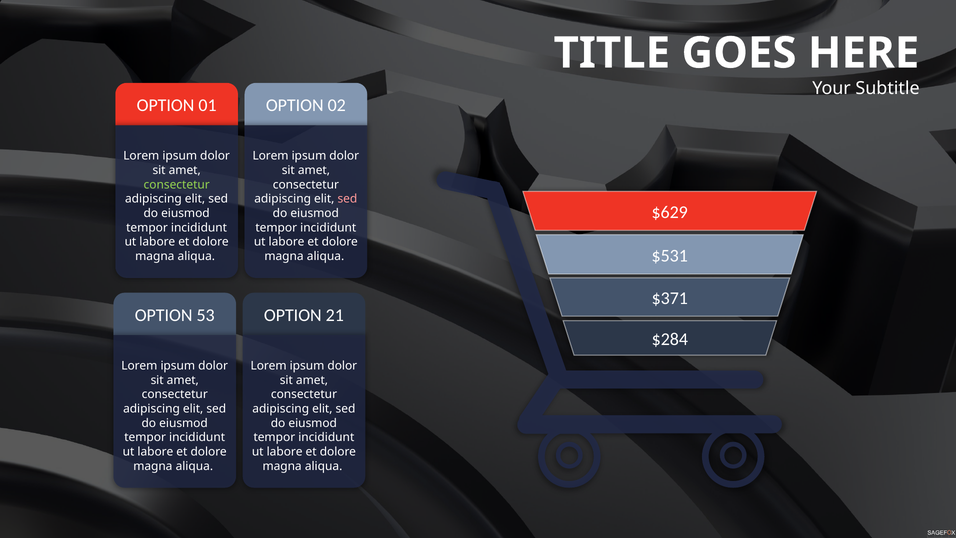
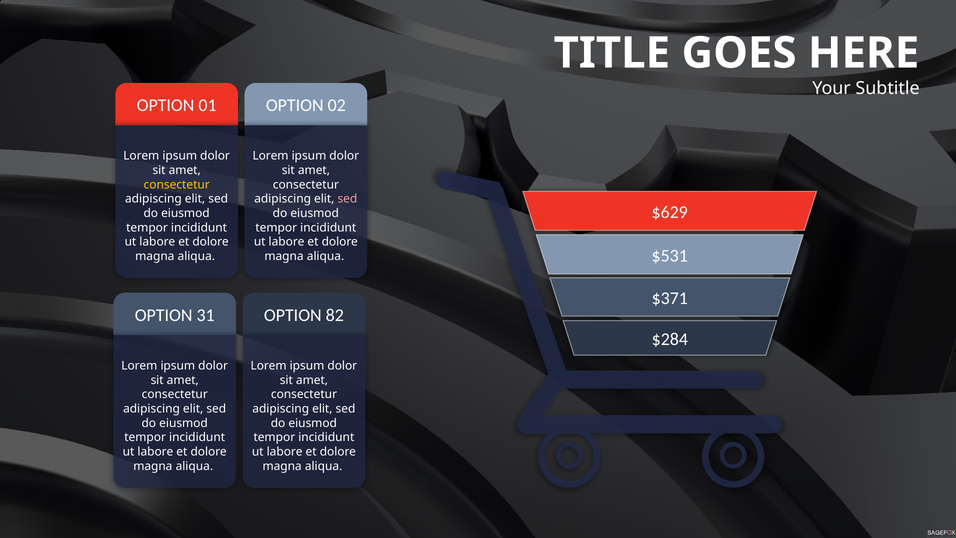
consectetur at (177, 185) colour: light green -> yellow
53: 53 -> 31
21: 21 -> 82
